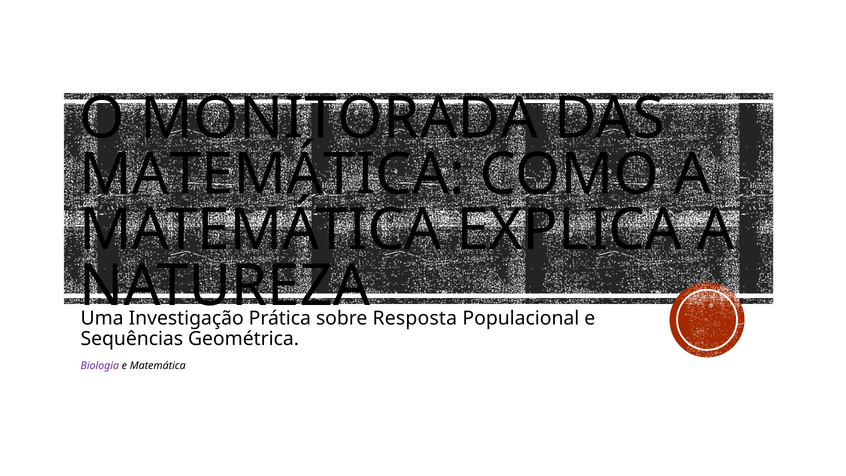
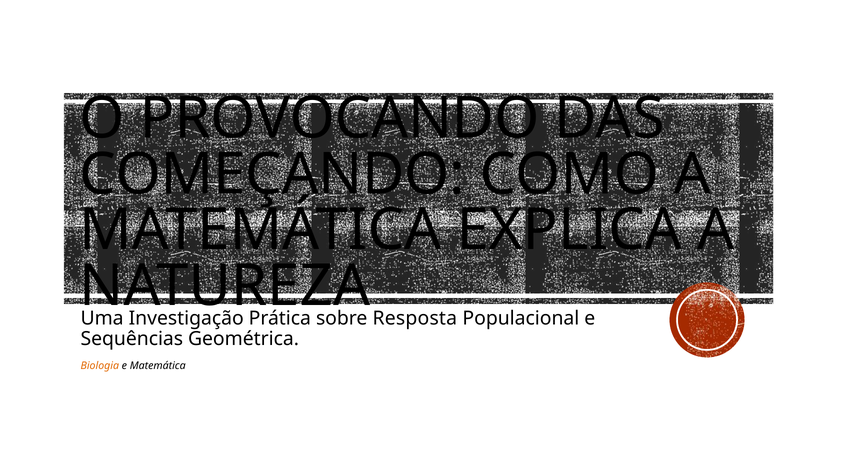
MONITORADA: MONITORADA -> PROVOCANDO
MATEMÁTICA at (272, 174): MATEMÁTICA -> COMEÇANDO
Biologia colour: purple -> orange
